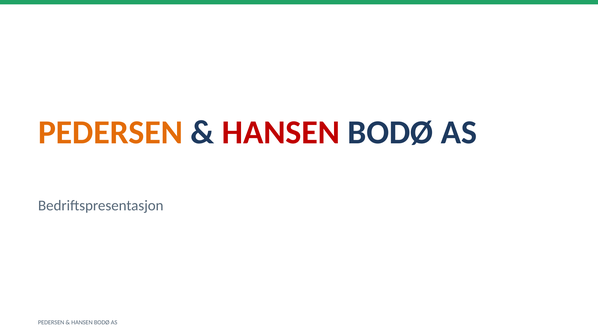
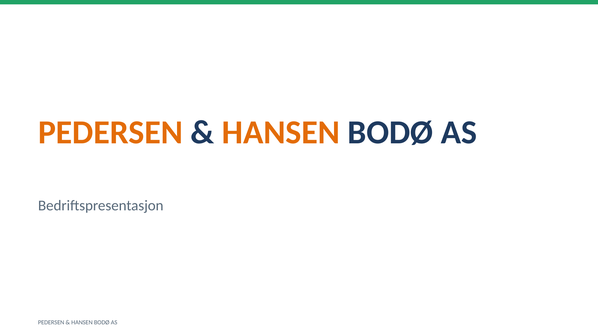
HANSEN at (281, 133) colour: red -> orange
